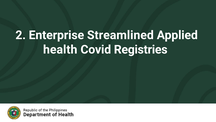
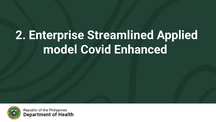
health: health -> model
Registries: Registries -> Enhanced
